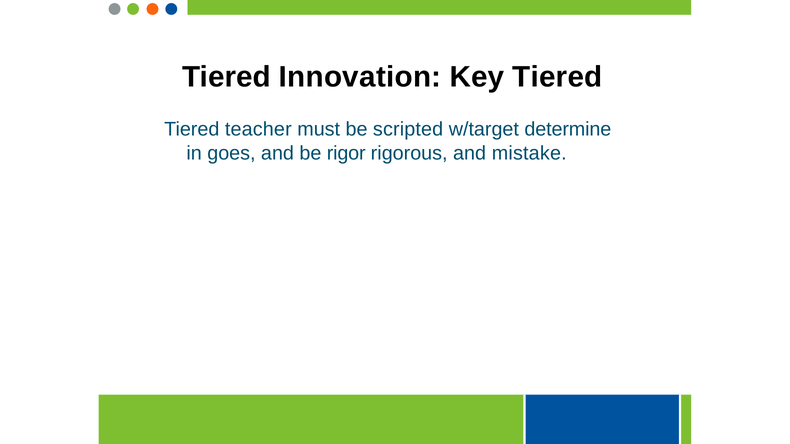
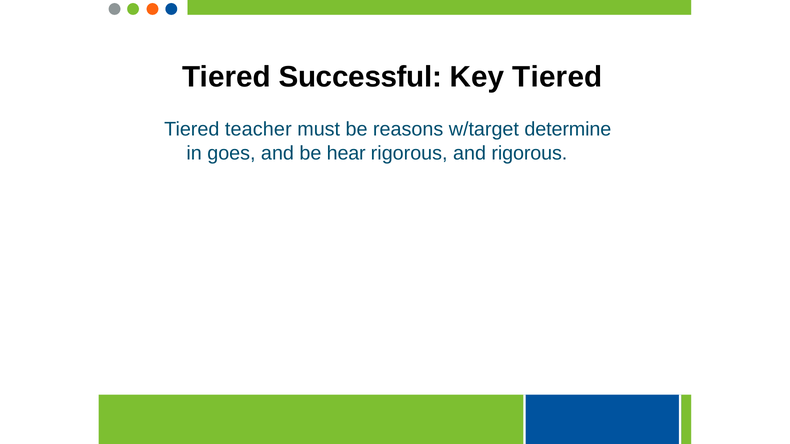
Innovation: Innovation -> Successful
scripted: scripted -> reasons
rigor: rigor -> hear
and mistake: mistake -> rigorous
